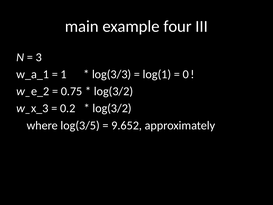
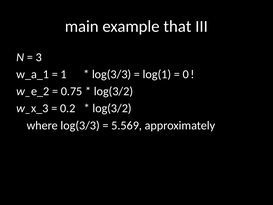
four: four -> that
where log(3/5: log(3/5 -> log(3/3
9.652: 9.652 -> 5.569
